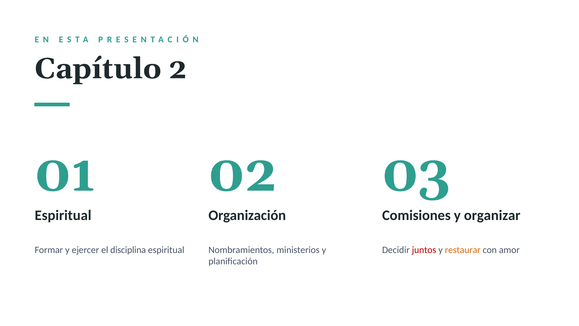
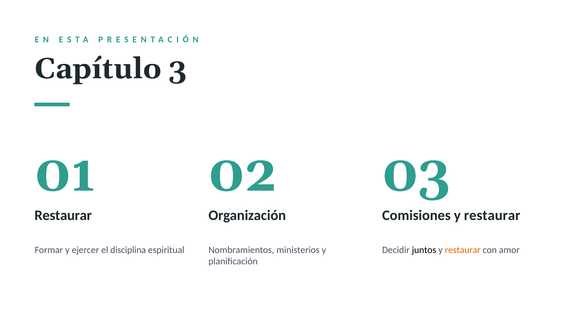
2: 2 -> 3
Espiritual at (63, 215): Espiritual -> Restaurar
Comisiones y organizar: organizar -> restaurar
juntos colour: red -> black
